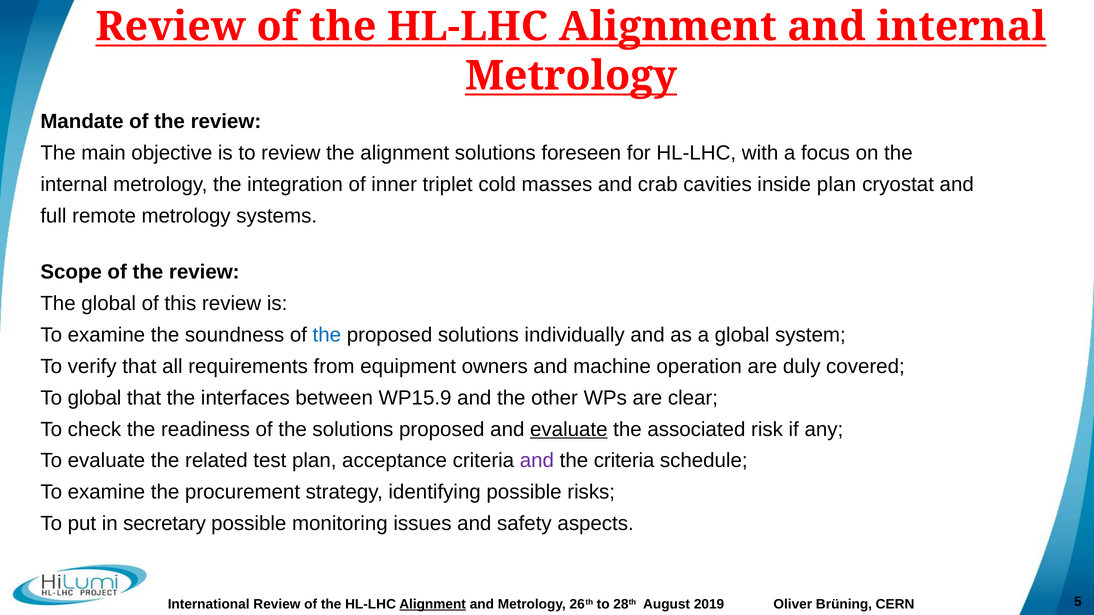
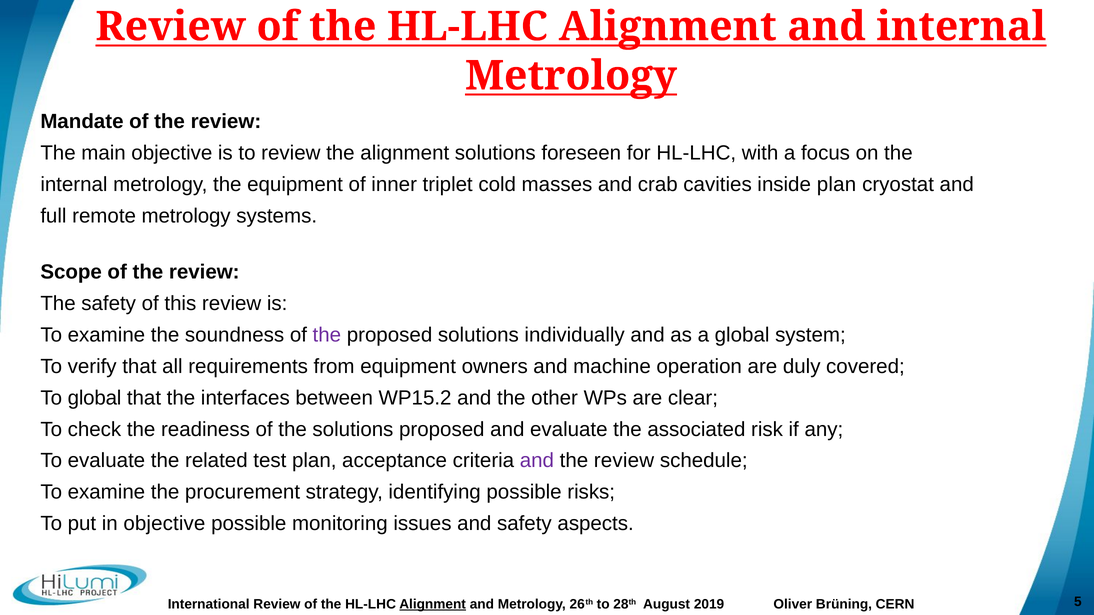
the integration: integration -> equipment
The global: global -> safety
the at (327, 335) colour: blue -> purple
WP15.9: WP15.9 -> WP15.2
evaluate at (569, 430) underline: present -> none
criteria at (624, 461): criteria -> review
in secretary: secretary -> objective
